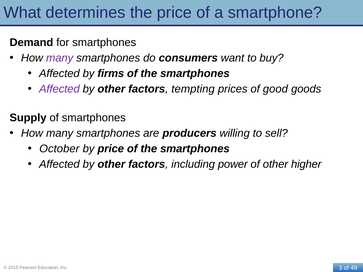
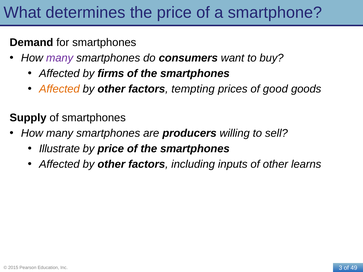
Affected at (59, 89) colour: purple -> orange
October: October -> Illustrate
power: power -> inputs
higher: higher -> learns
